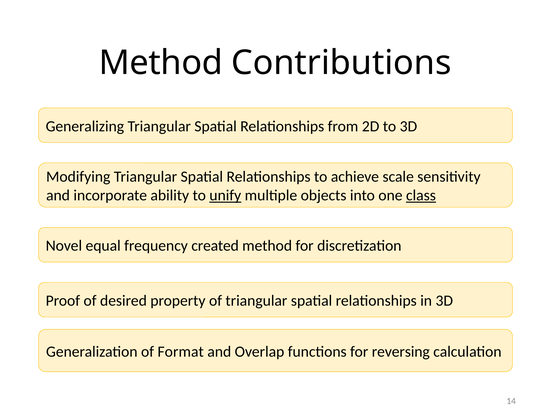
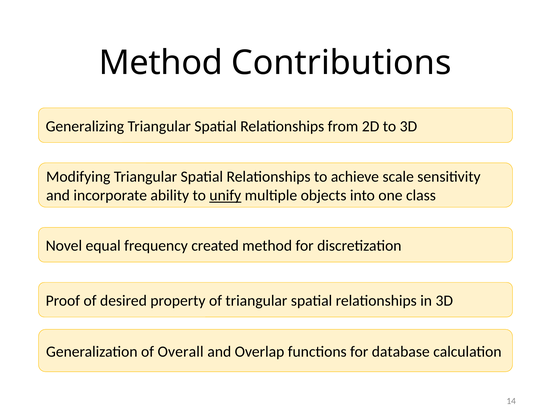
class underline: present -> none
Format: Format -> Overall
reversing: reversing -> database
